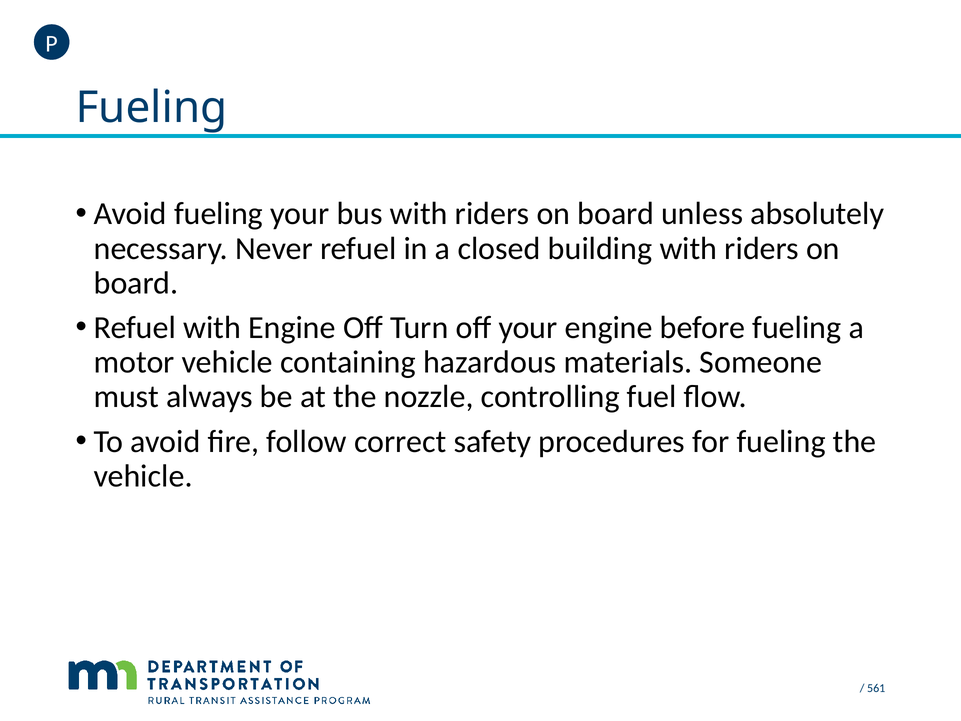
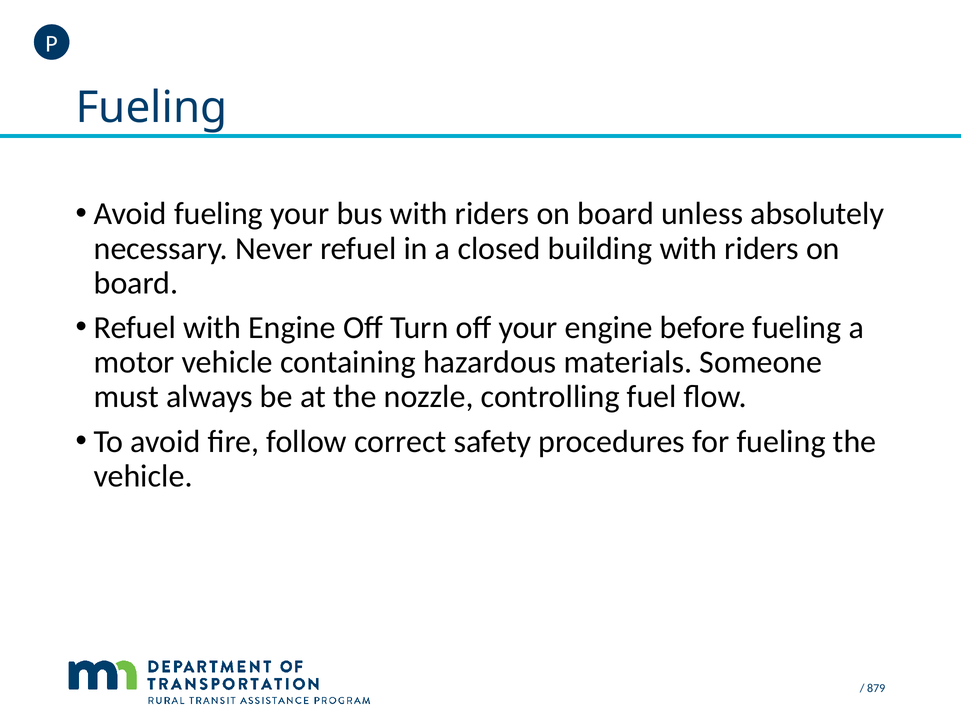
561: 561 -> 879
